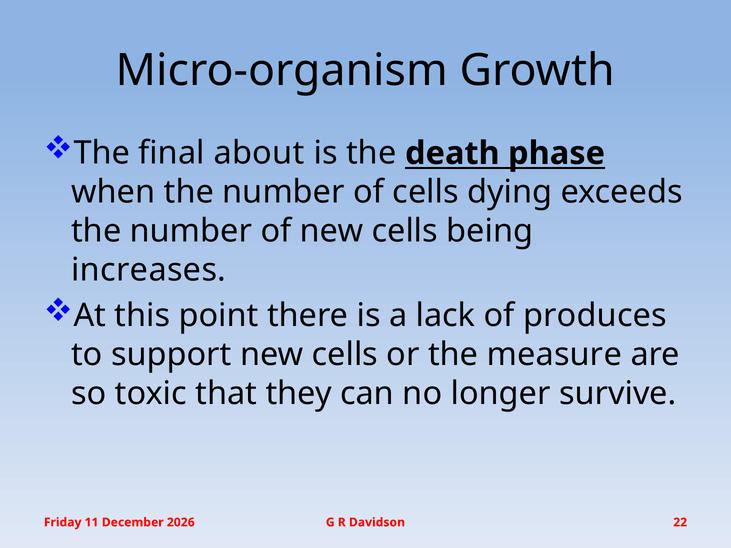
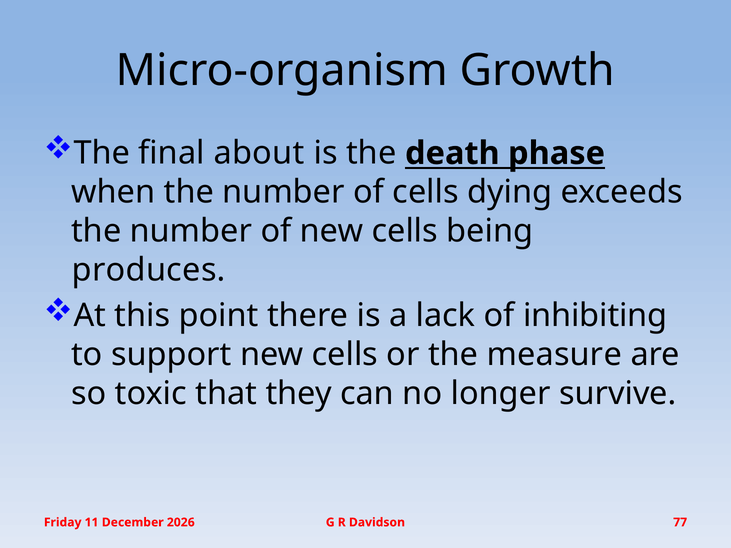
increases: increases -> produces
produces: produces -> inhibiting
22: 22 -> 77
